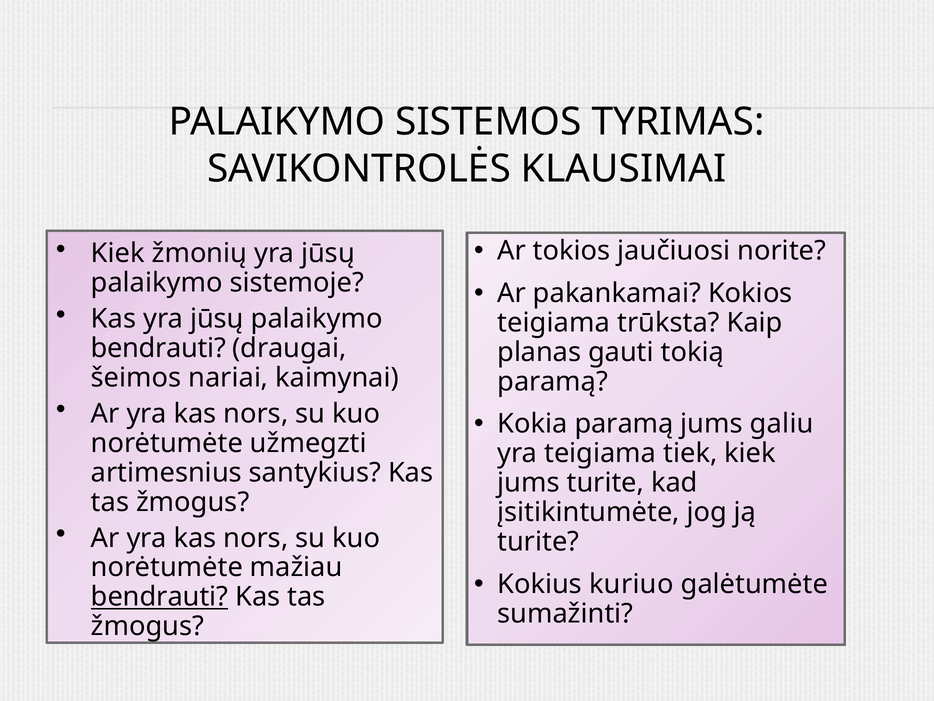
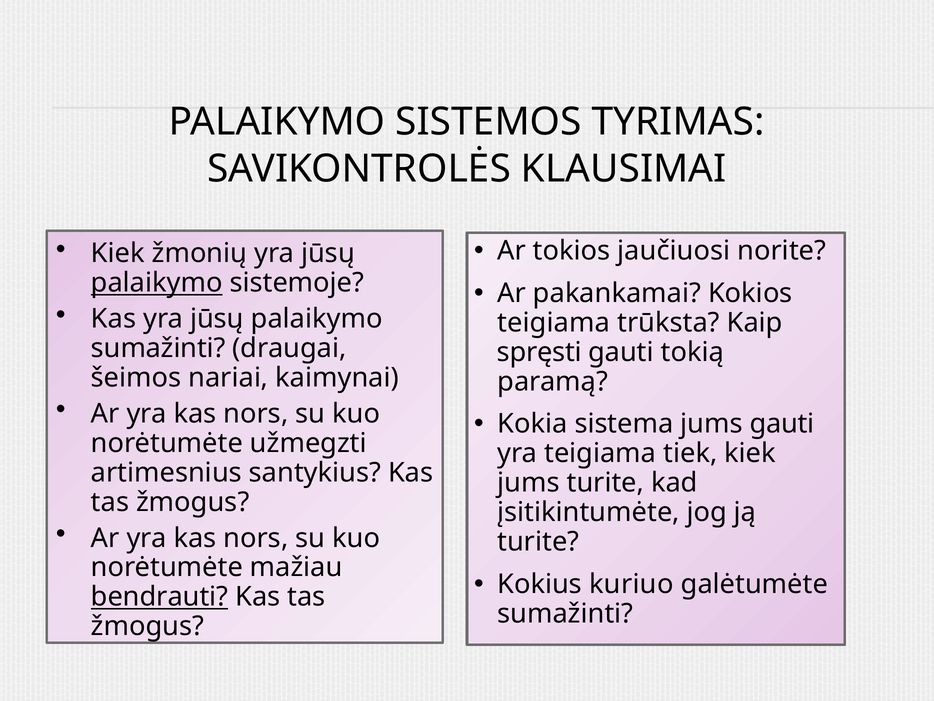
palaikymo at (157, 283) underline: none -> present
bendrauti at (158, 348): bendrauti -> sumažinti
planas: planas -> spręsti
Kokia paramą: paramą -> sistema
jums galiu: galiu -> gauti
